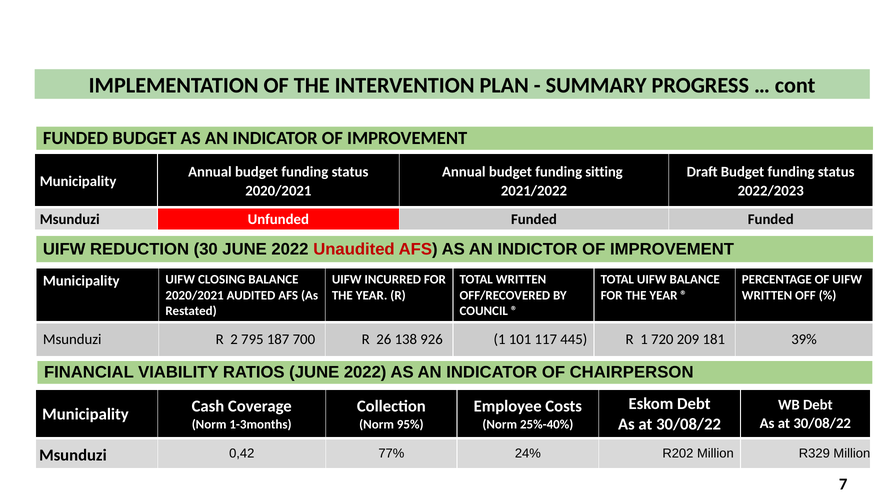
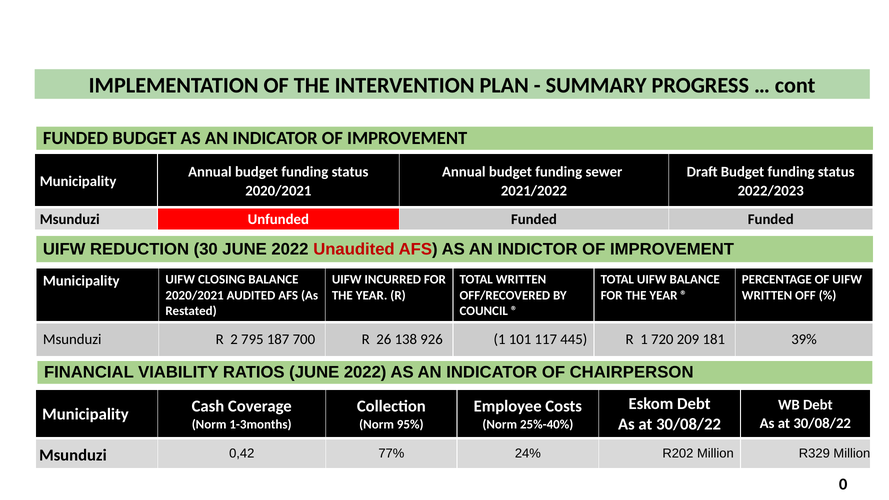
sitting: sitting -> sewer
7: 7 -> 0
